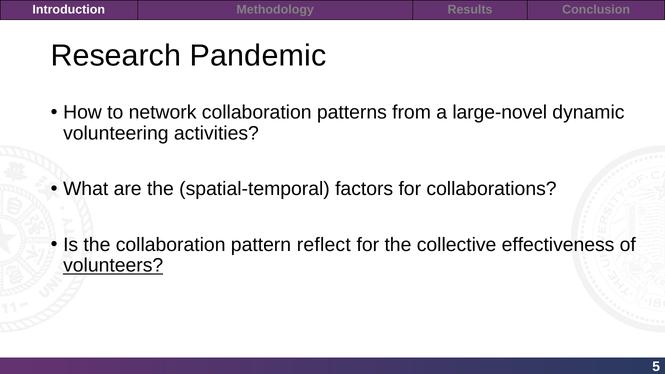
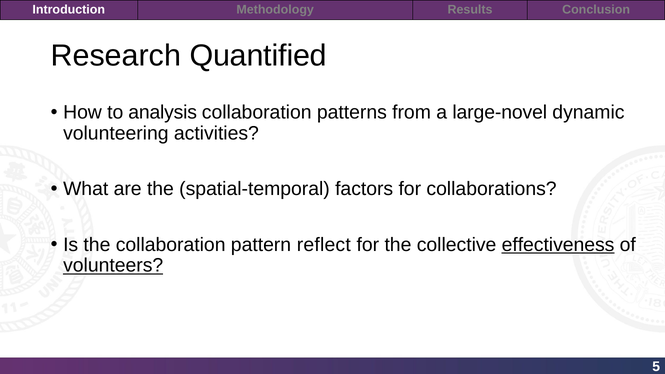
Pandemic: Pandemic -> Quantified
network: network -> analysis
effectiveness underline: none -> present
